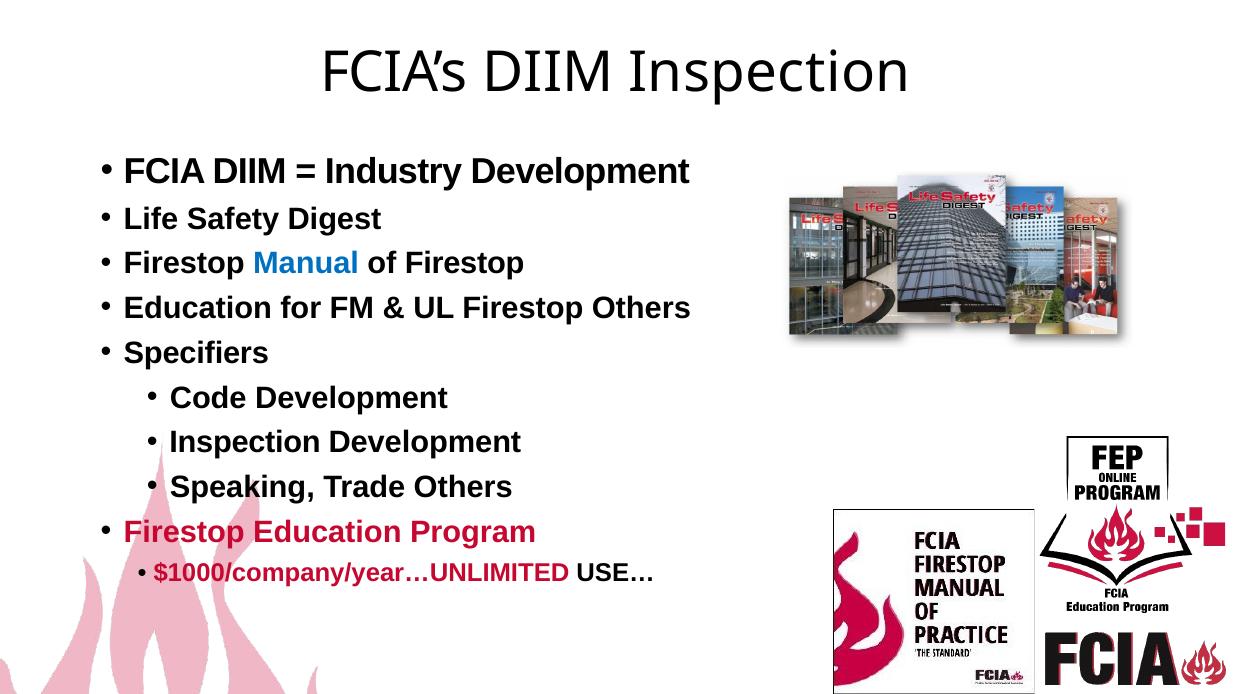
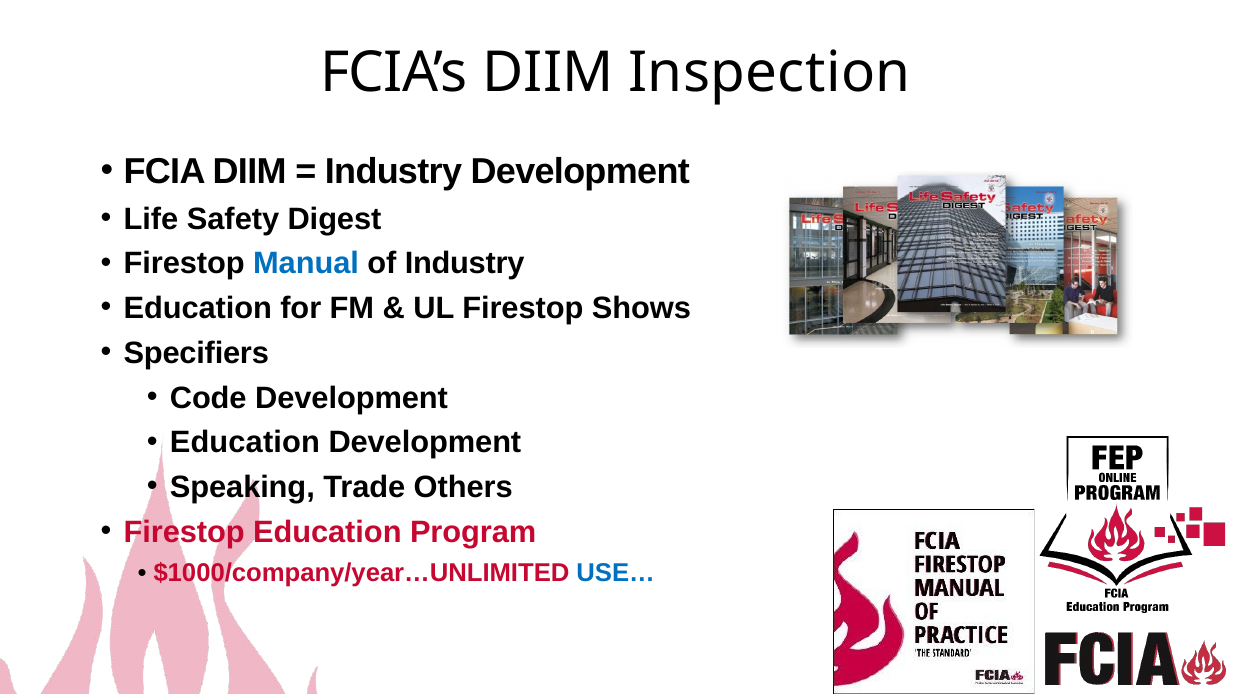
of Firestop: Firestop -> Industry
Firestop Others: Others -> Shows
Inspection at (245, 442): Inspection -> Education
USE… colour: black -> blue
